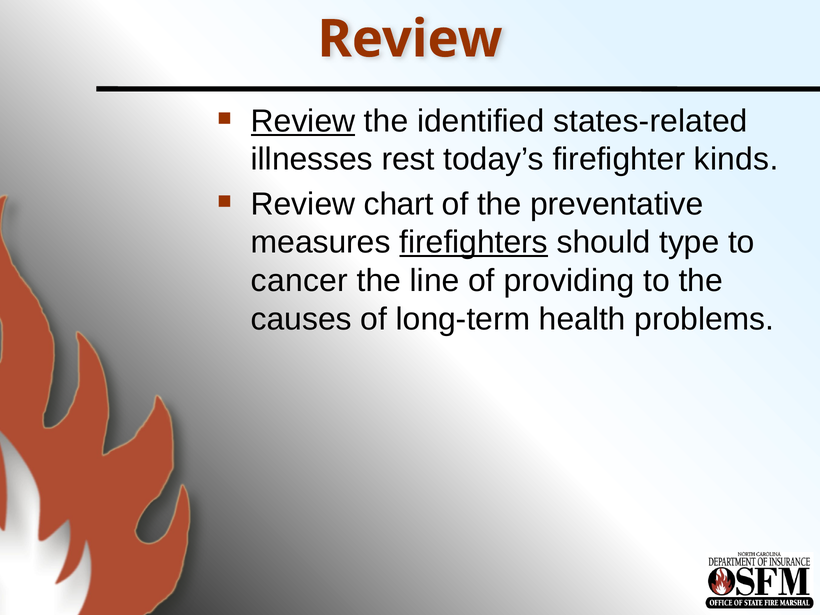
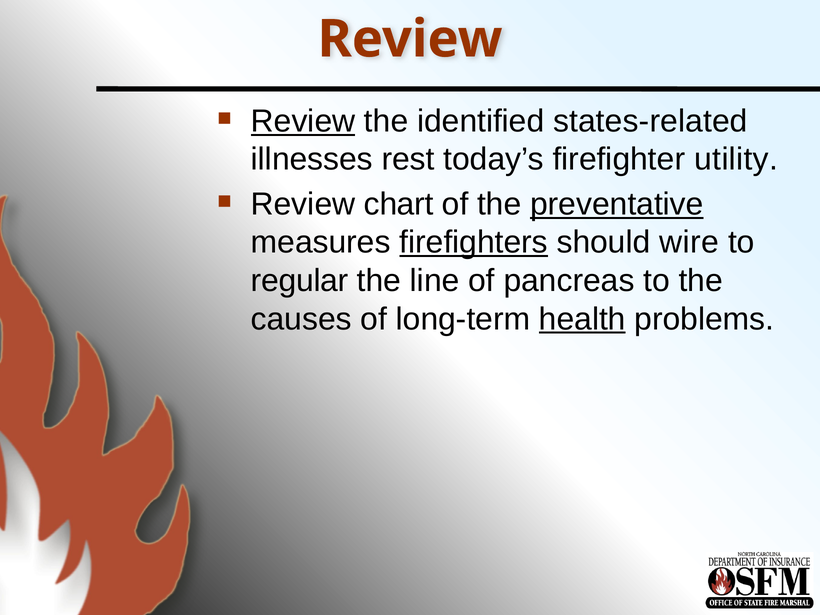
kinds: kinds -> utility
preventative underline: none -> present
type: type -> wire
cancer: cancer -> regular
providing: providing -> pancreas
health underline: none -> present
